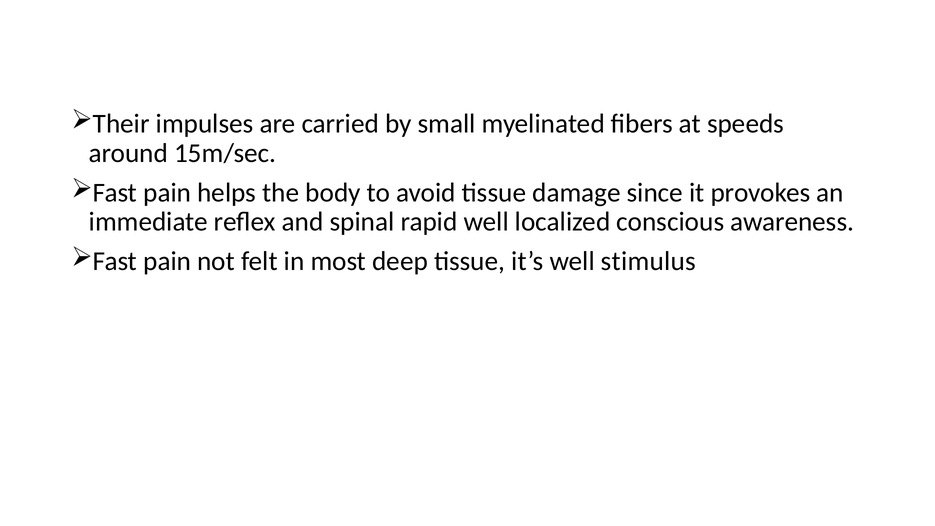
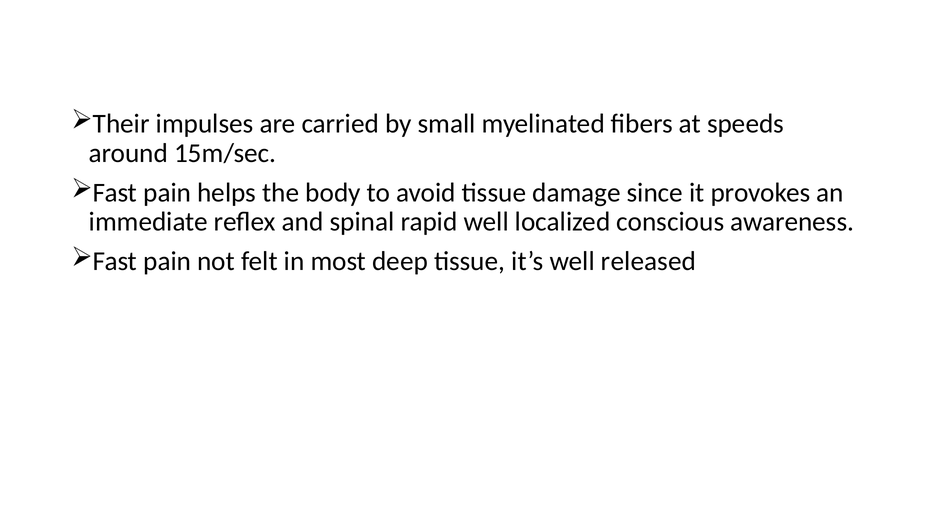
stimulus: stimulus -> released
